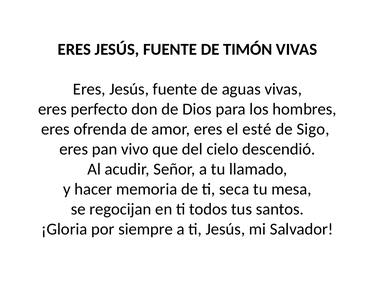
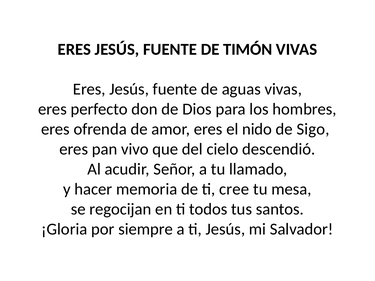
esté: esté -> nido
seca: seca -> cree
